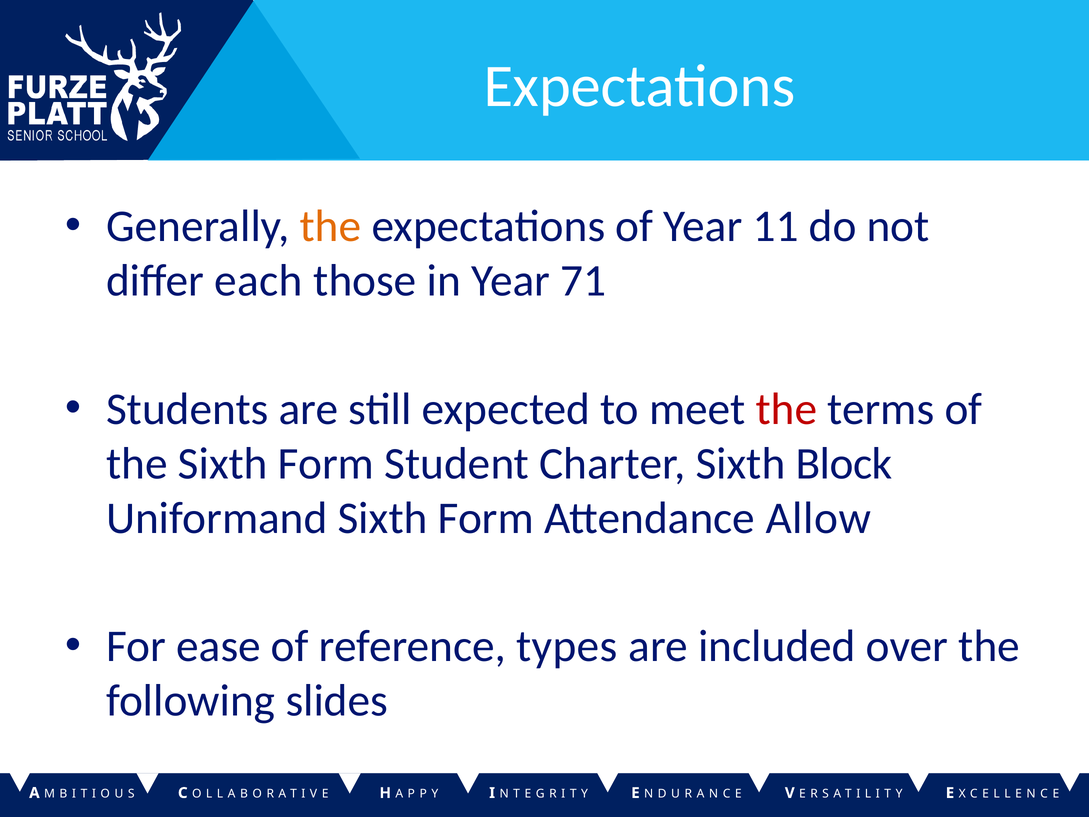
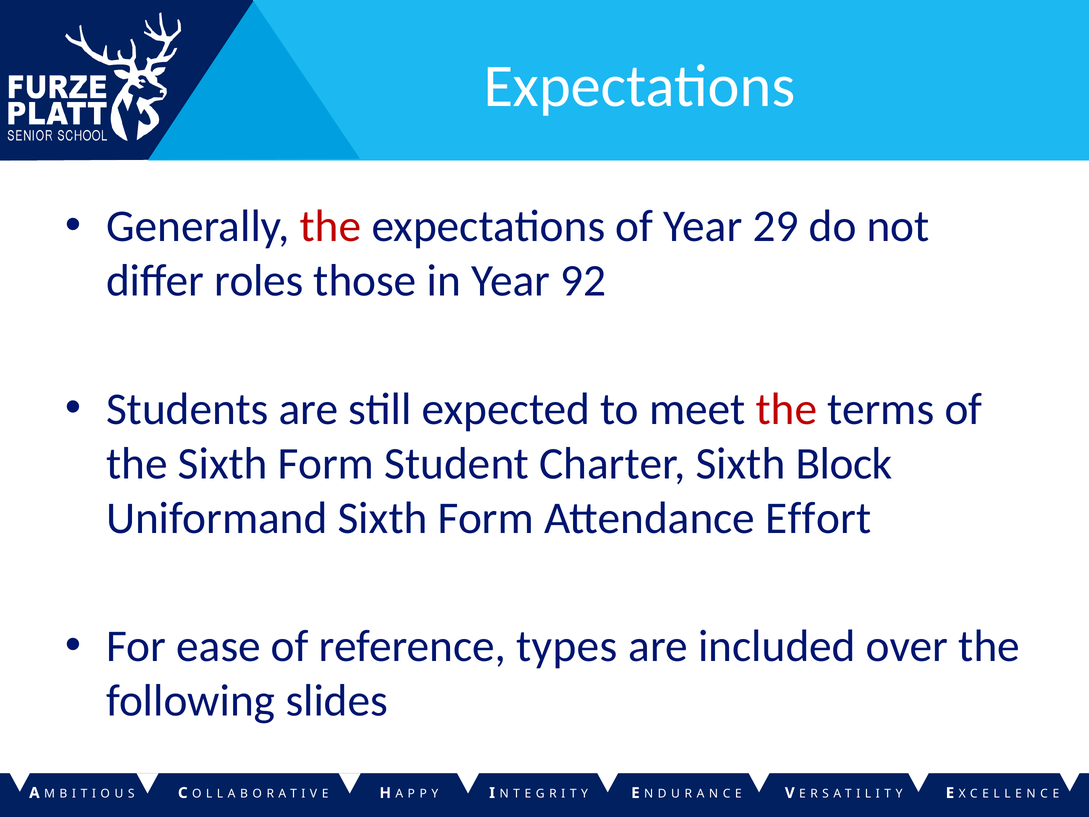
the at (330, 226) colour: orange -> red
11: 11 -> 29
each: each -> roles
71: 71 -> 92
Allow: Allow -> Effort
